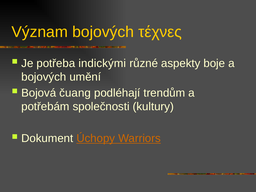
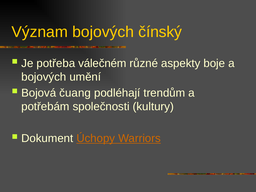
τέχνες: τέχνες -> čínský
indickými: indickými -> válečném
